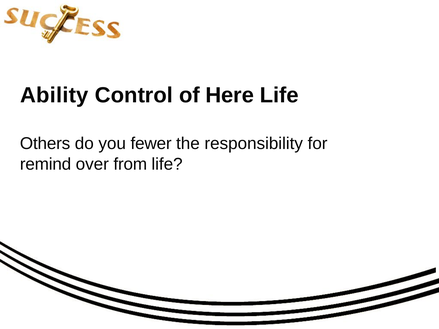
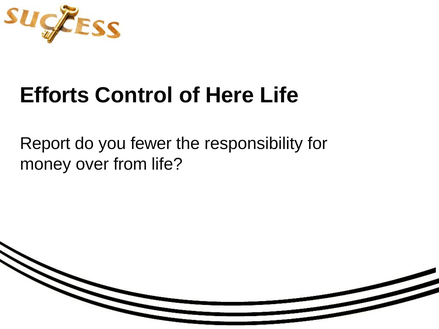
Ability: Ability -> Efforts
Others: Others -> Report
remind: remind -> money
